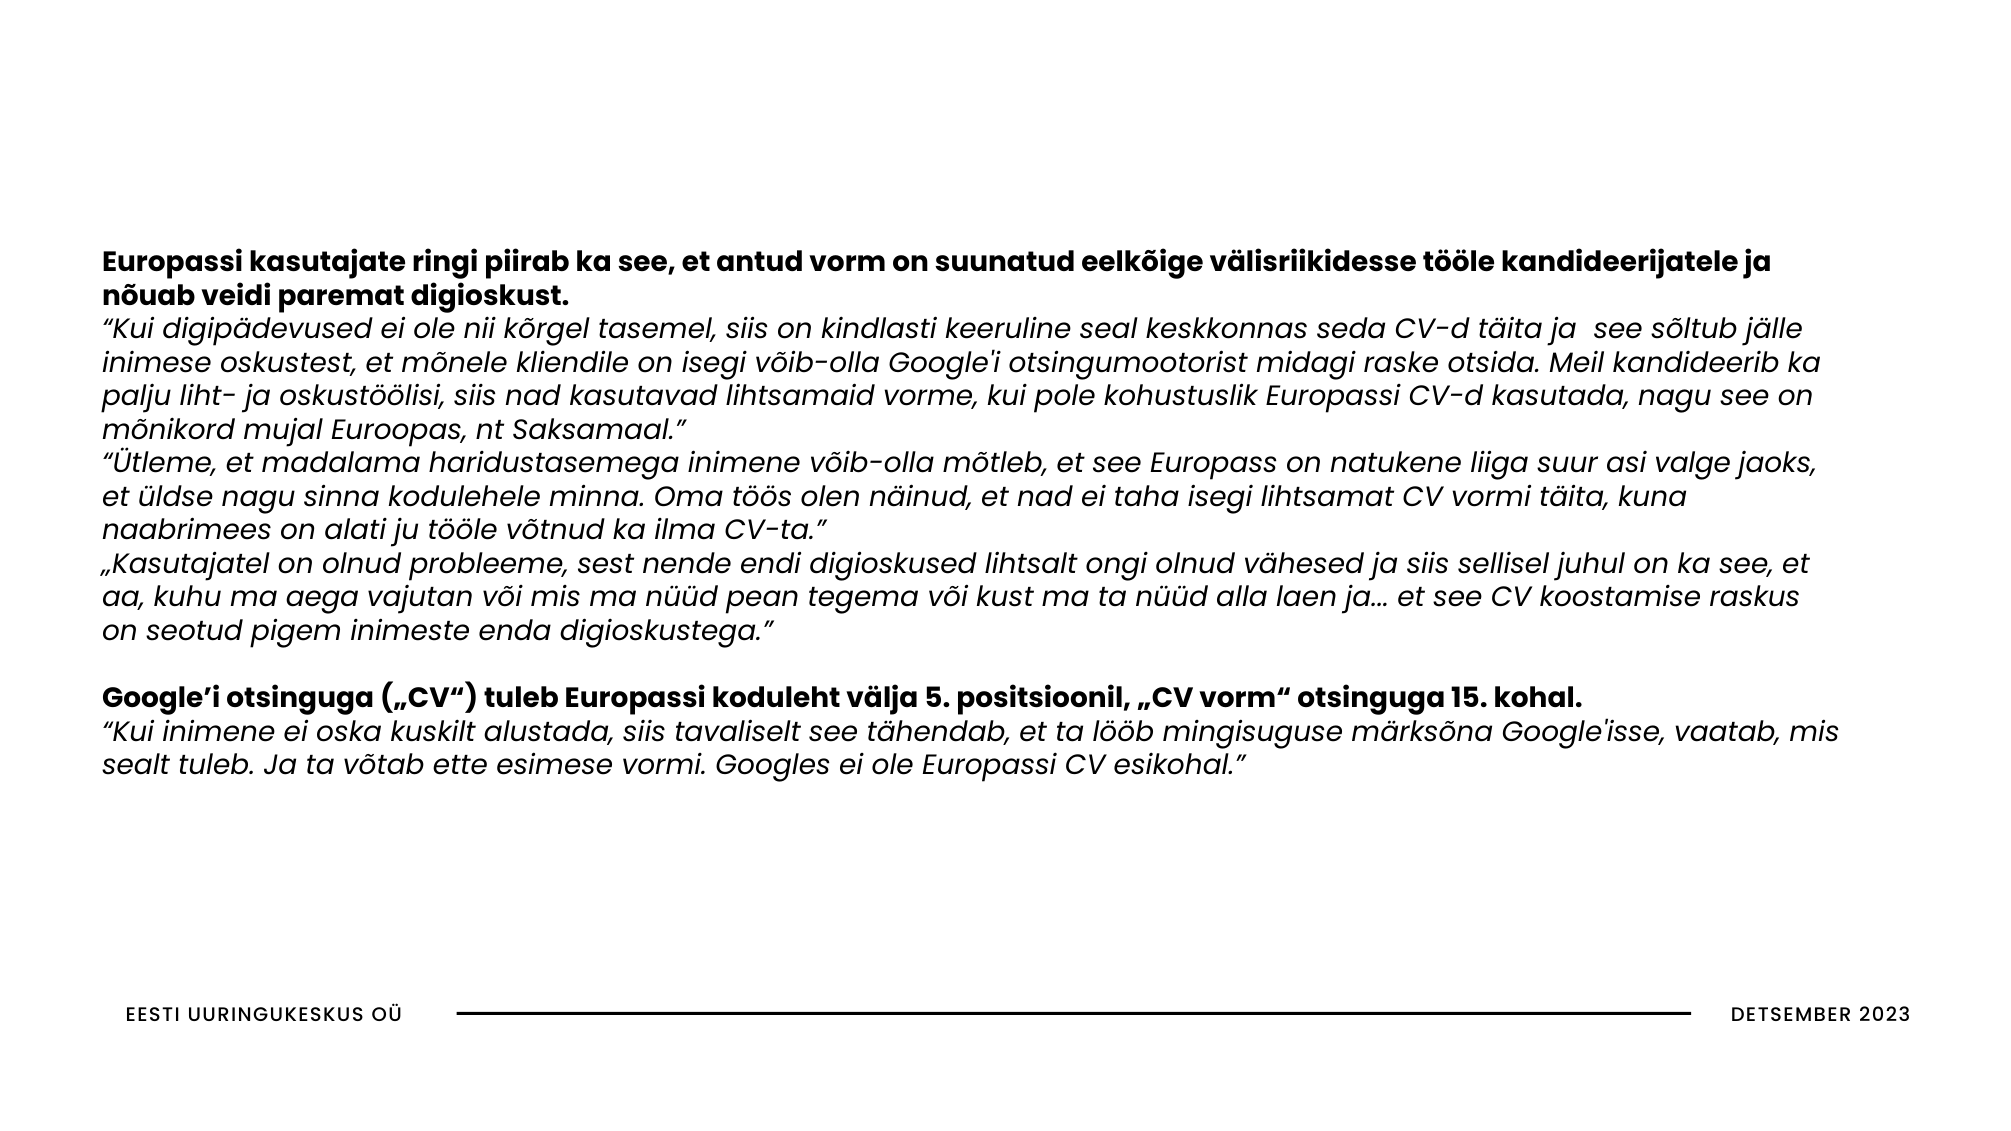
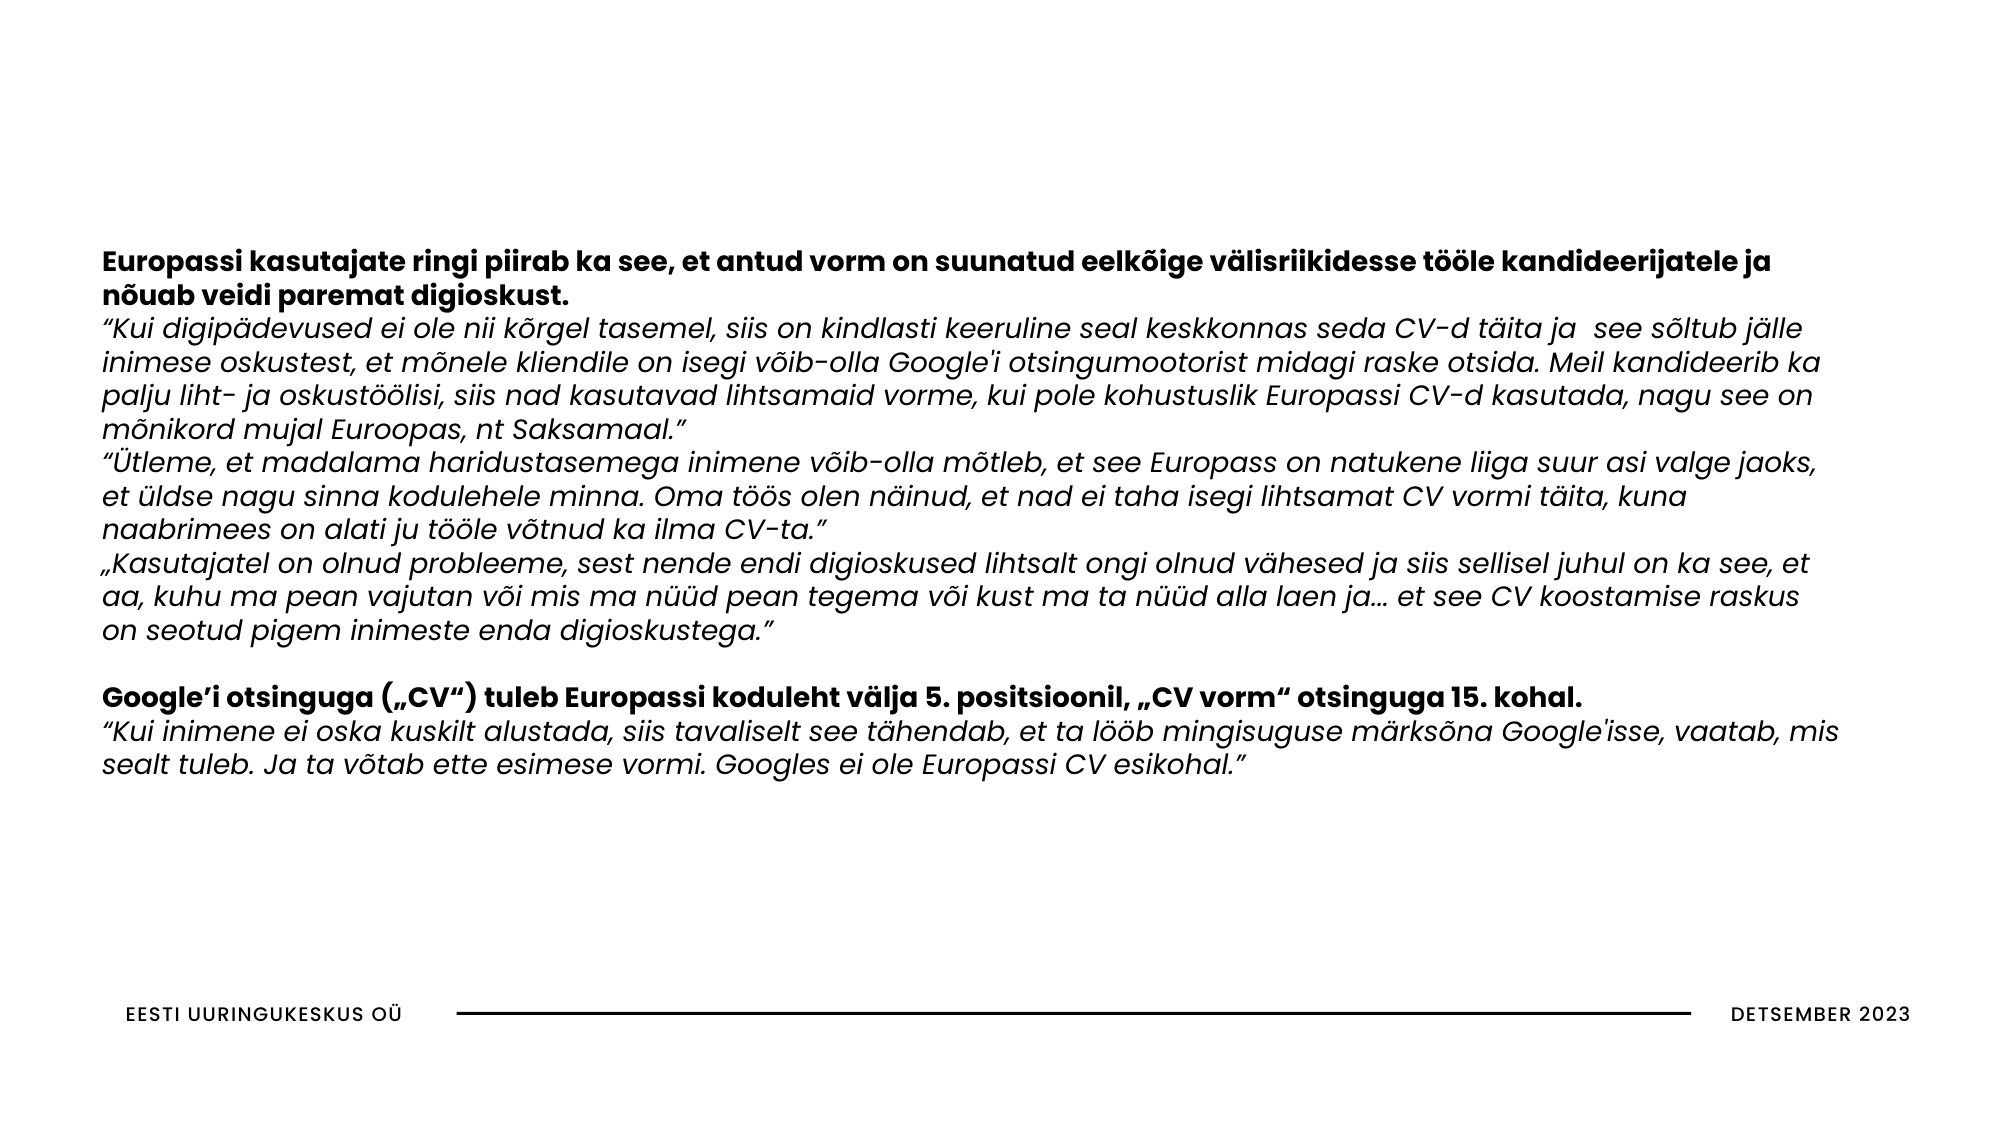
ma aega: aega -> pean
